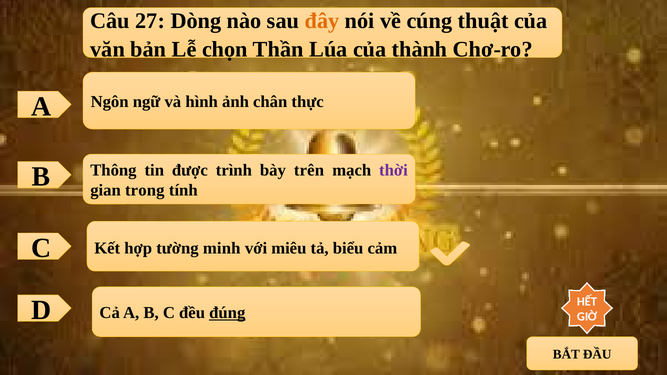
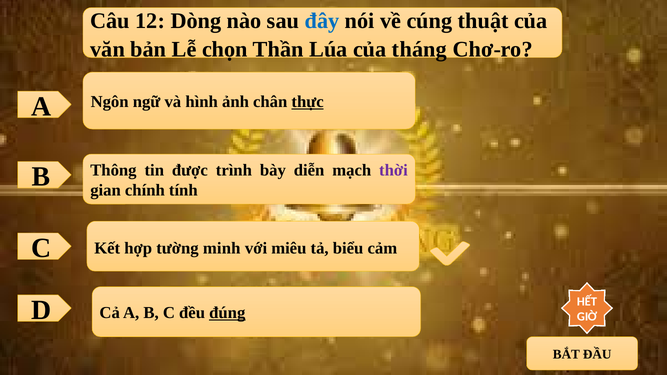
27: 27 -> 12
đây colour: orange -> blue
thành: thành -> tháng
thực underline: none -> present
trên: trên -> diễn
trong: trong -> chính
